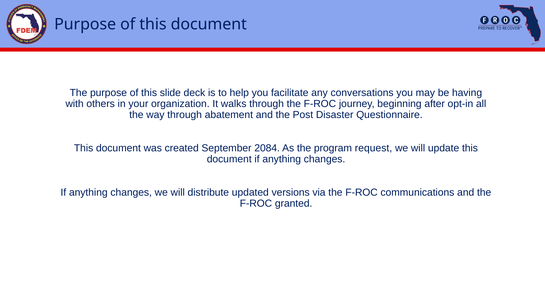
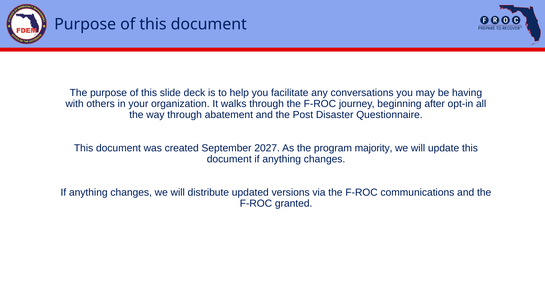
2084: 2084 -> 2027
request: request -> majority
